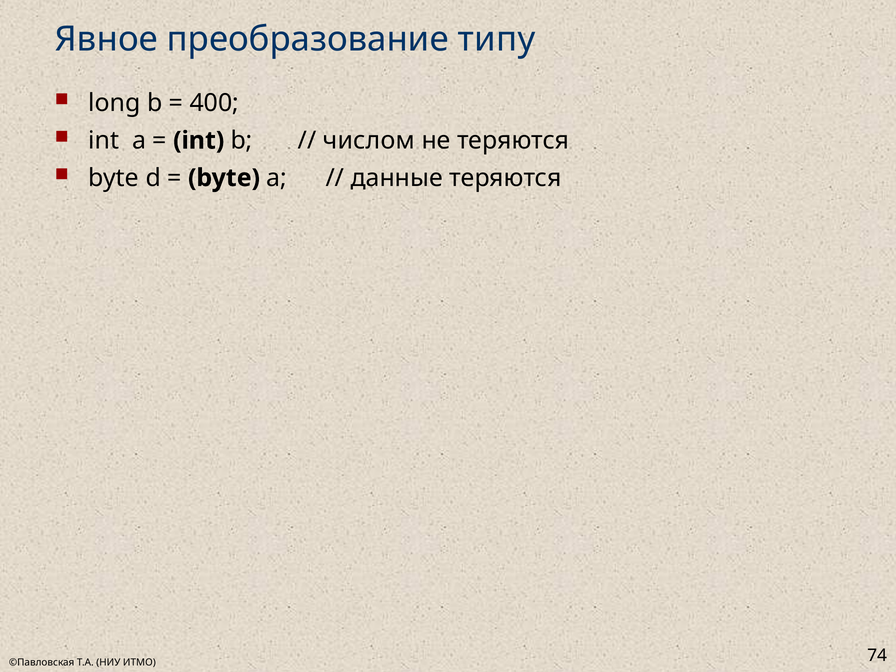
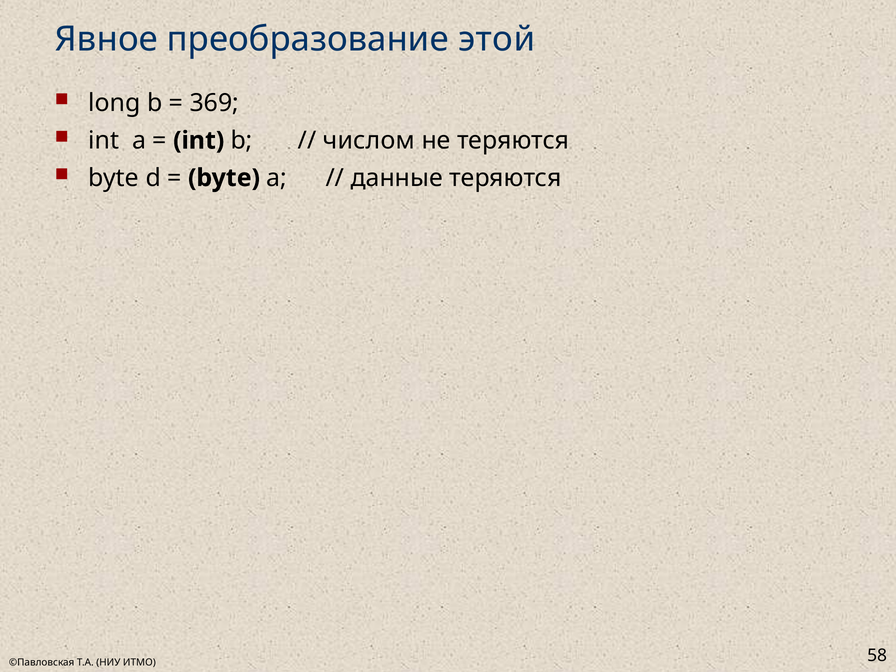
типу: типу -> этой
400: 400 -> 369
74: 74 -> 58
